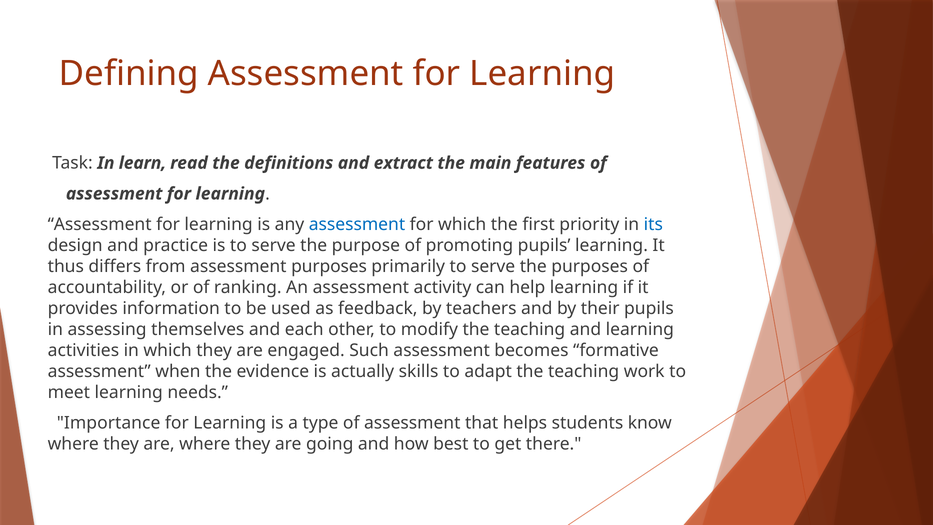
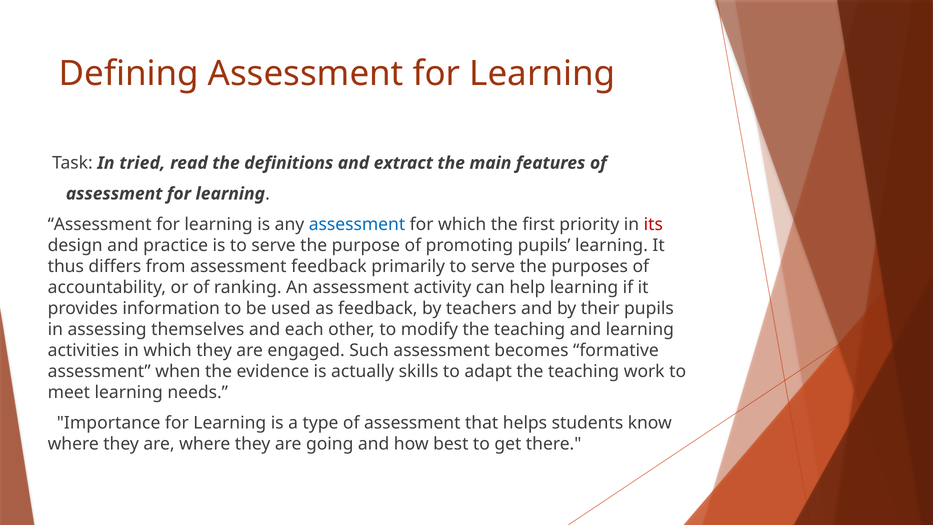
learn: learn -> tried
its colour: blue -> red
assessment purposes: purposes -> feedback
